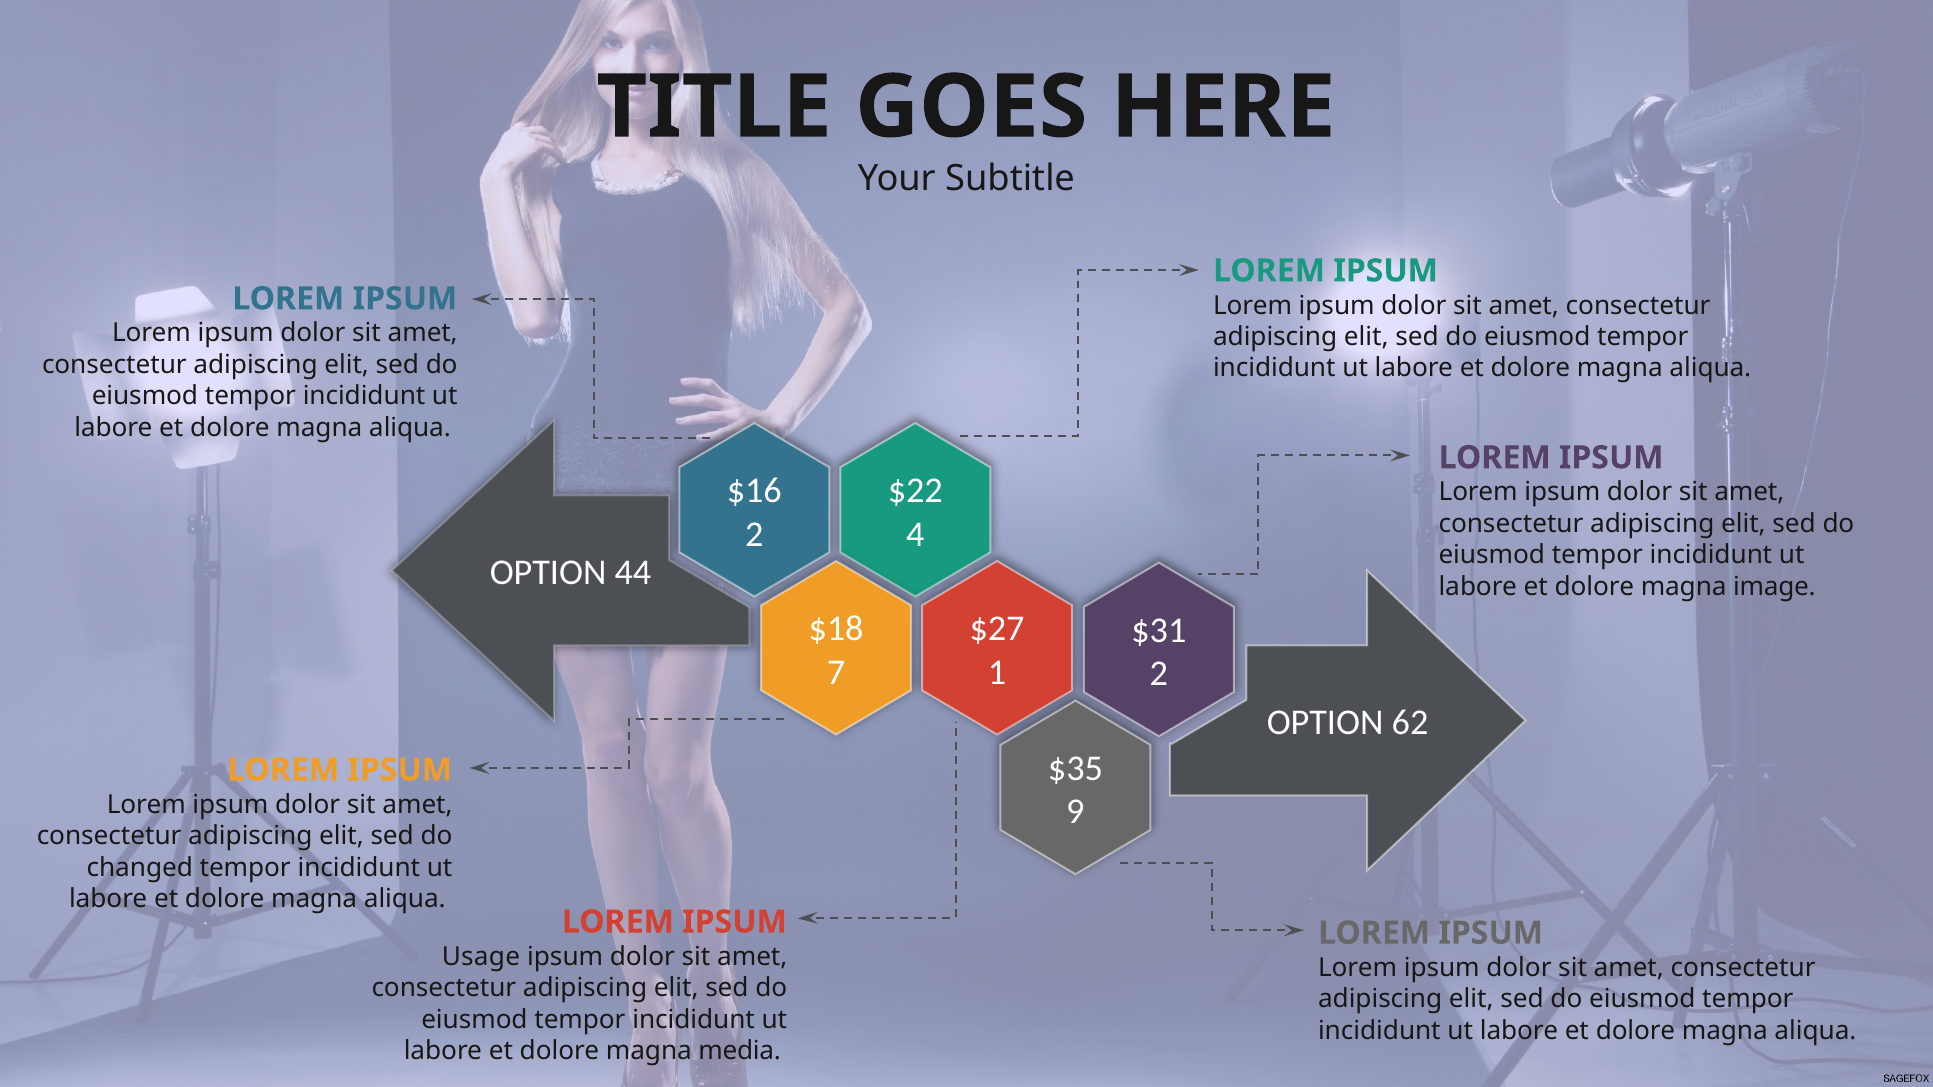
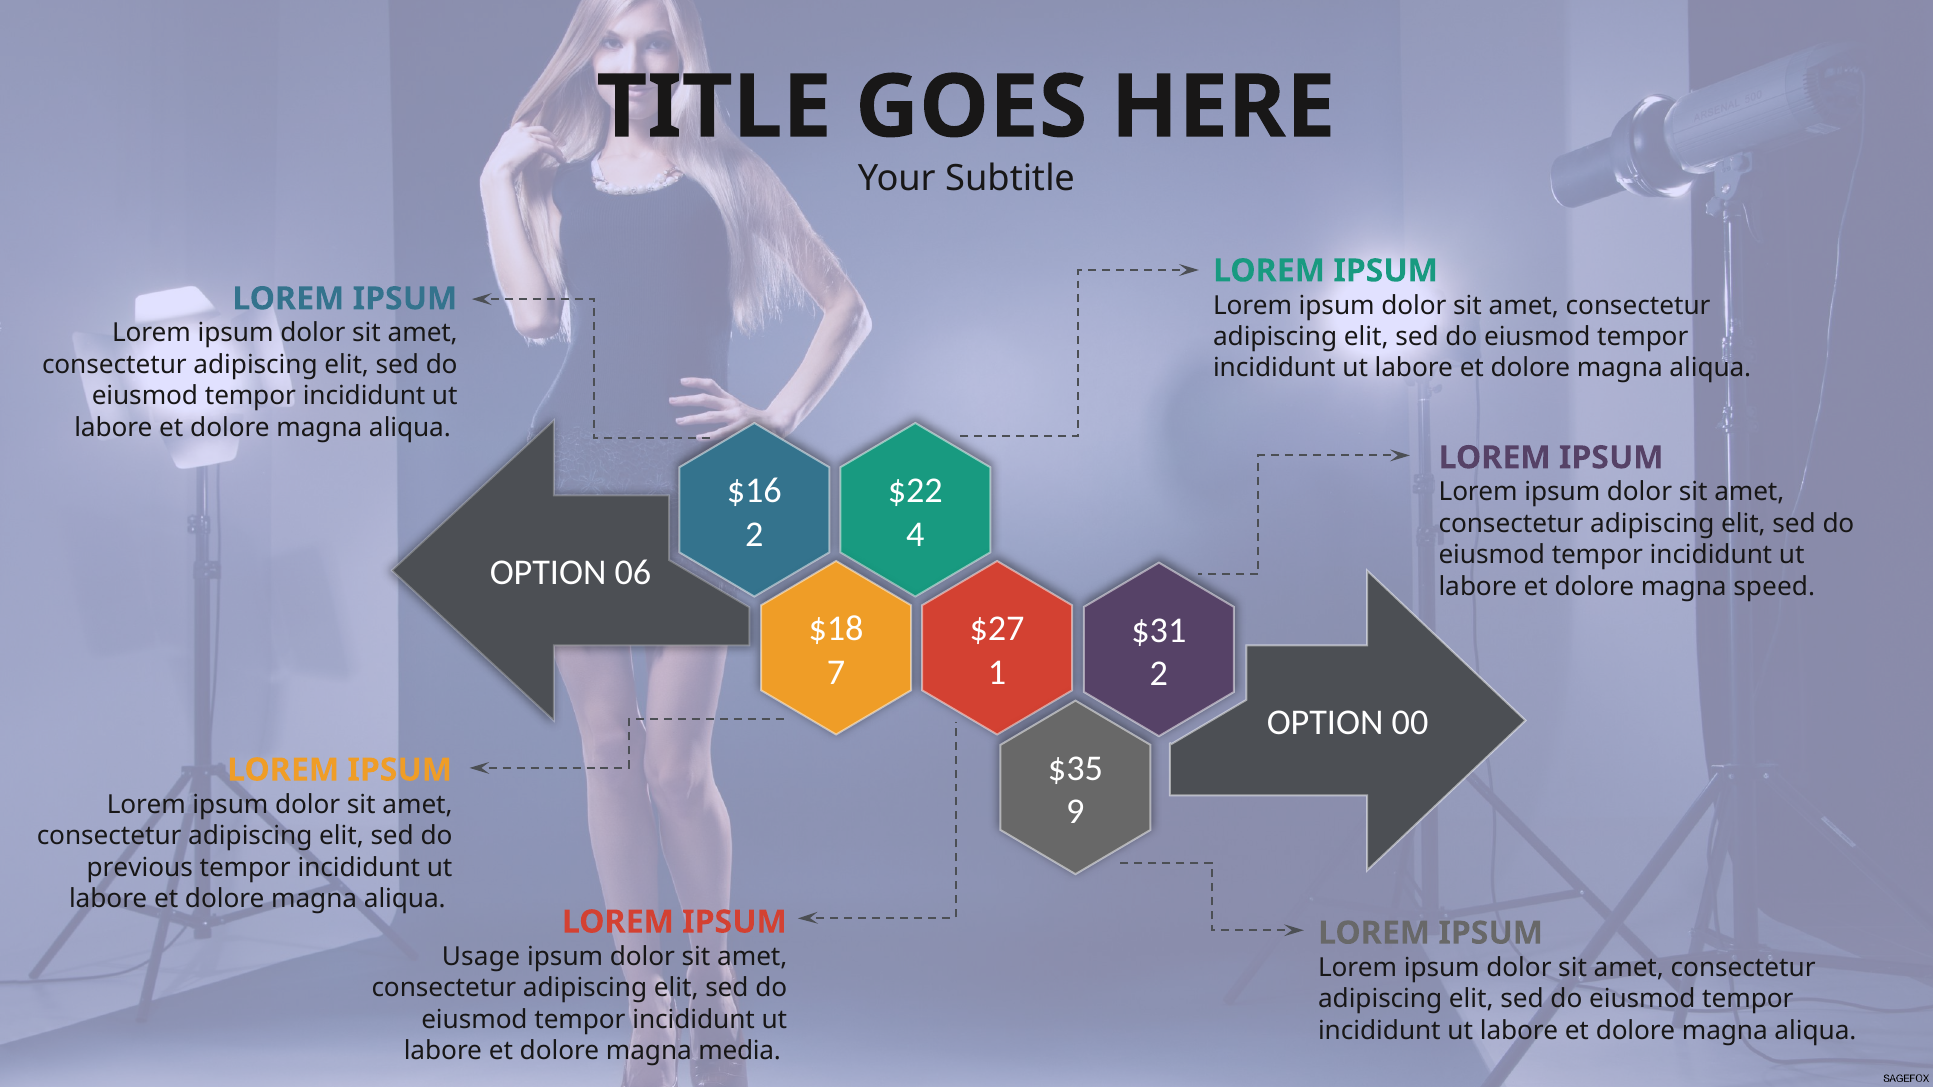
44: 44 -> 06
image: image -> speed
62: 62 -> 00
changed: changed -> previous
